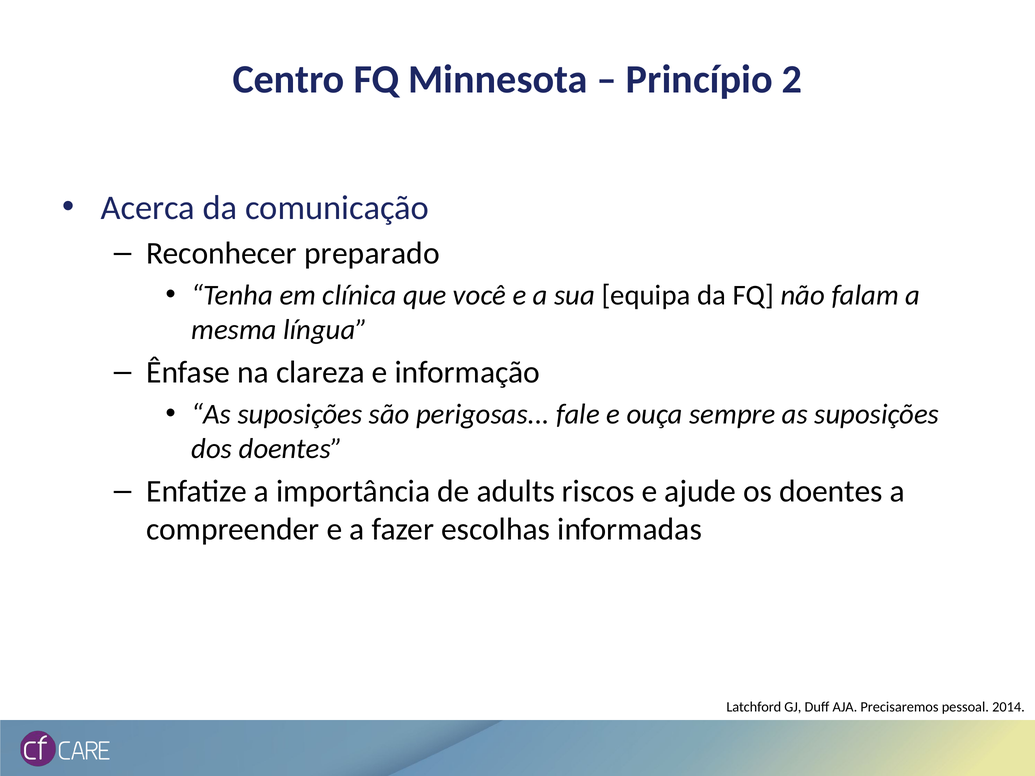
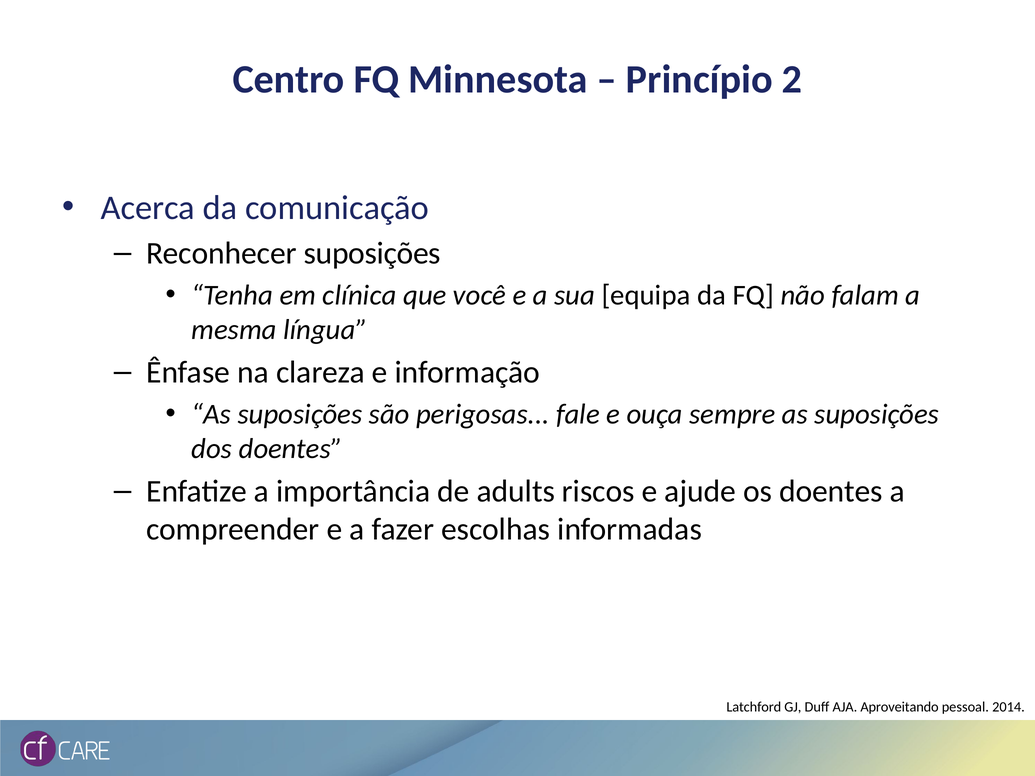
Reconhecer preparado: preparado -> suposições
Precisaremos: Precisaremos -> Aproveitando
